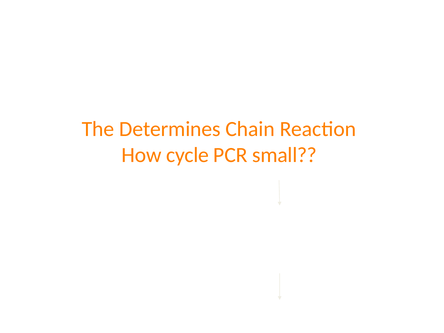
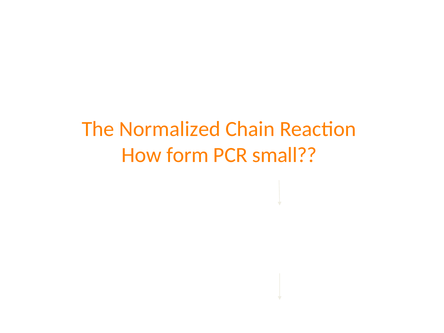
Determines: Determines -> Normalized
cycle: cycle -> form
